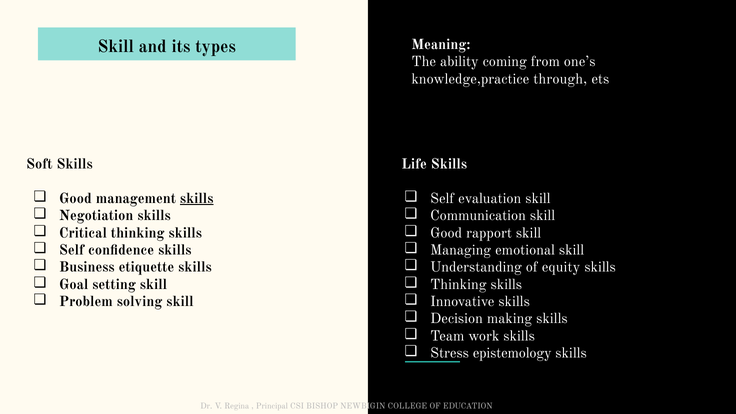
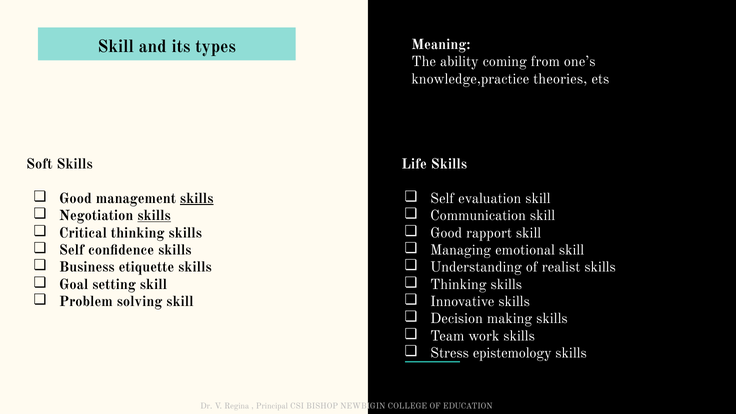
through: through -> theories
skills at (154, 216) underline: none -> present
equity: equity -> realist
